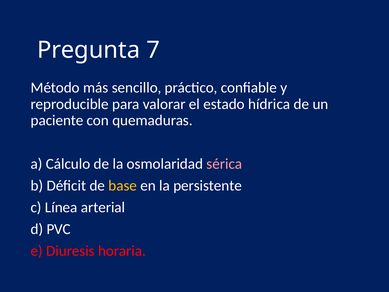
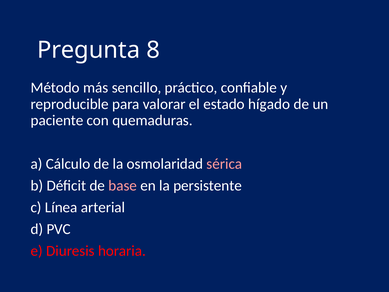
7: 7 -> 8
hídrica: hídrica -> hígado
base colour: yellow -> pink
